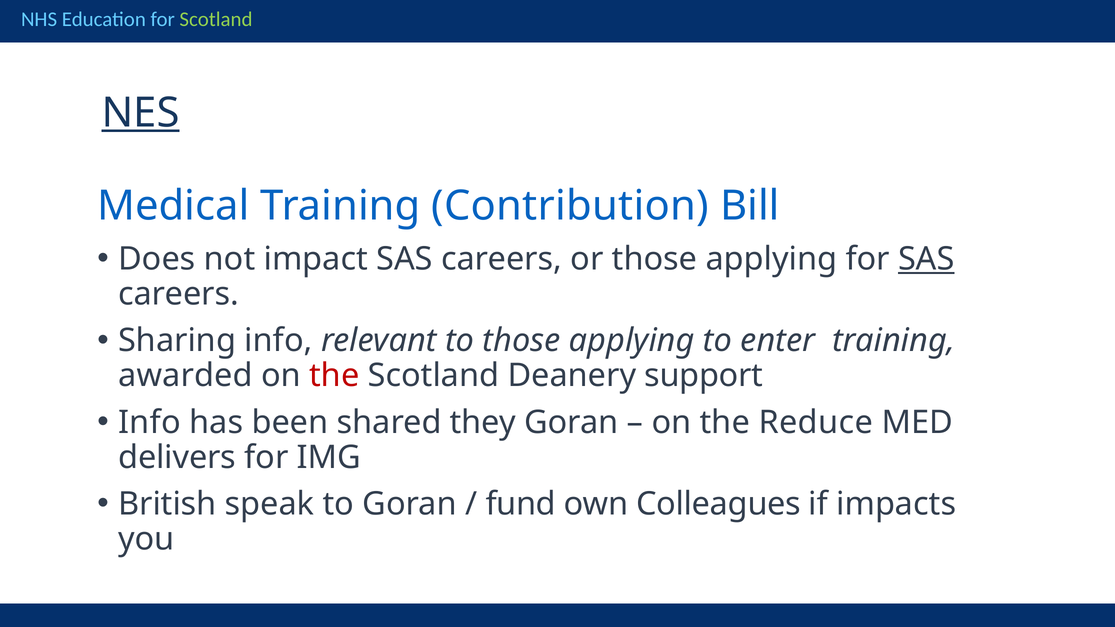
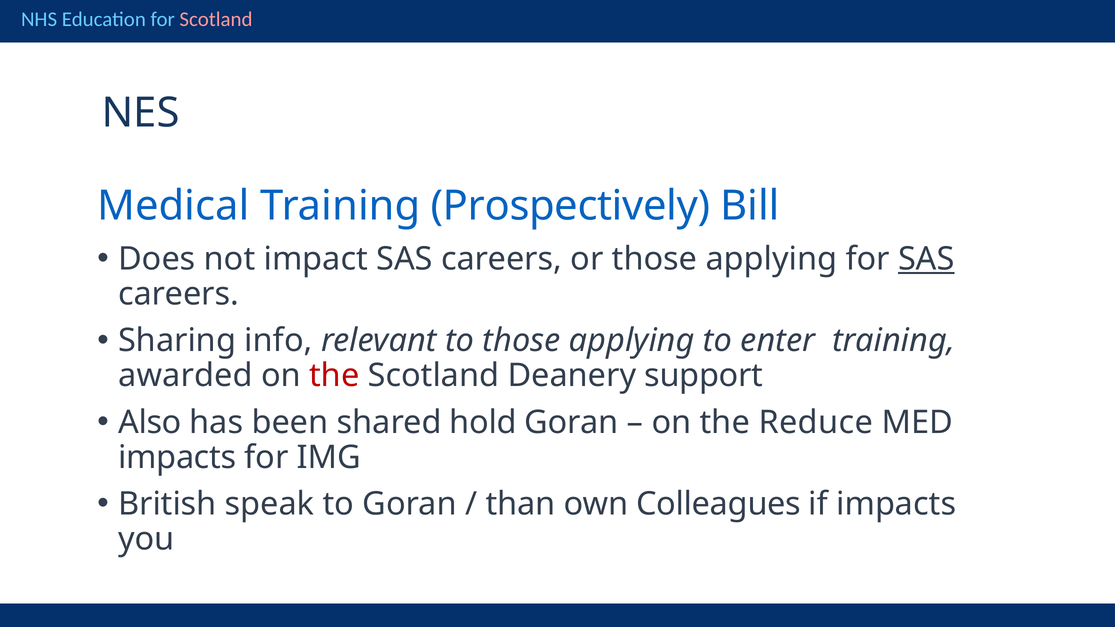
Scotland at (216, 19) colour: light green -> pink
NES underline: present -> none
Contribution: Contribution -> Prospectively
Info at (150, 422): Info -> Also
they: they -> hold
delivers at (177, 457): delivers -> impacts
fund: fund -> than
